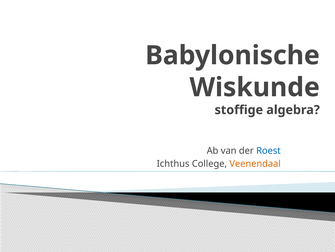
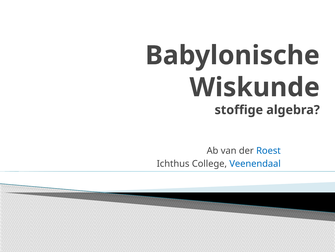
Veenendaal colour: orange -> blue
